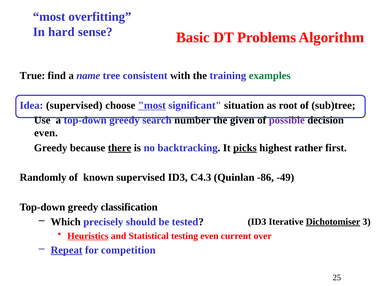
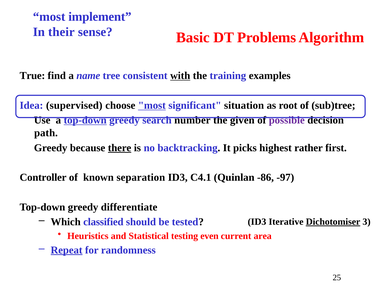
overfitting: overfitting -> implement
hard: hard -> their
with underline: none -> present
examples colour: green -> black
top-down at (85, 120) underline: none -> present
even at (46, 133): even -> path
picks underline: present -> none
Randomly: Randomly -> Controller
known supervised: supervised -> separation
C4.3: C4.3 -> C4.1
-49: -49 -> -97
classification: classification -> differentiate
precisely: precisely -> classified
Heuristics underline: present -> none
over: over -> area
competition: competition -> randomness
